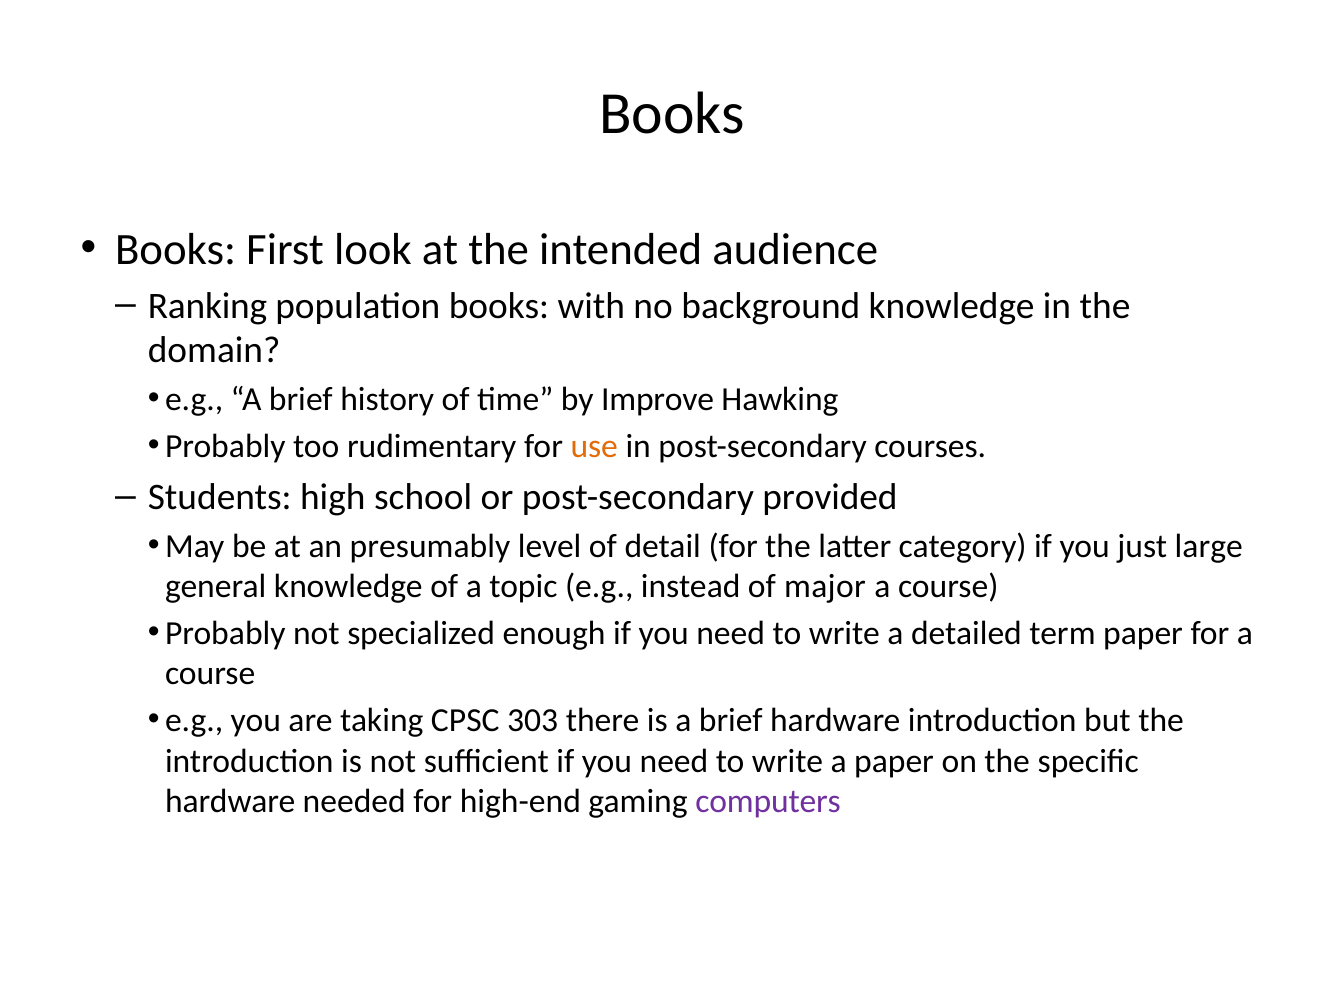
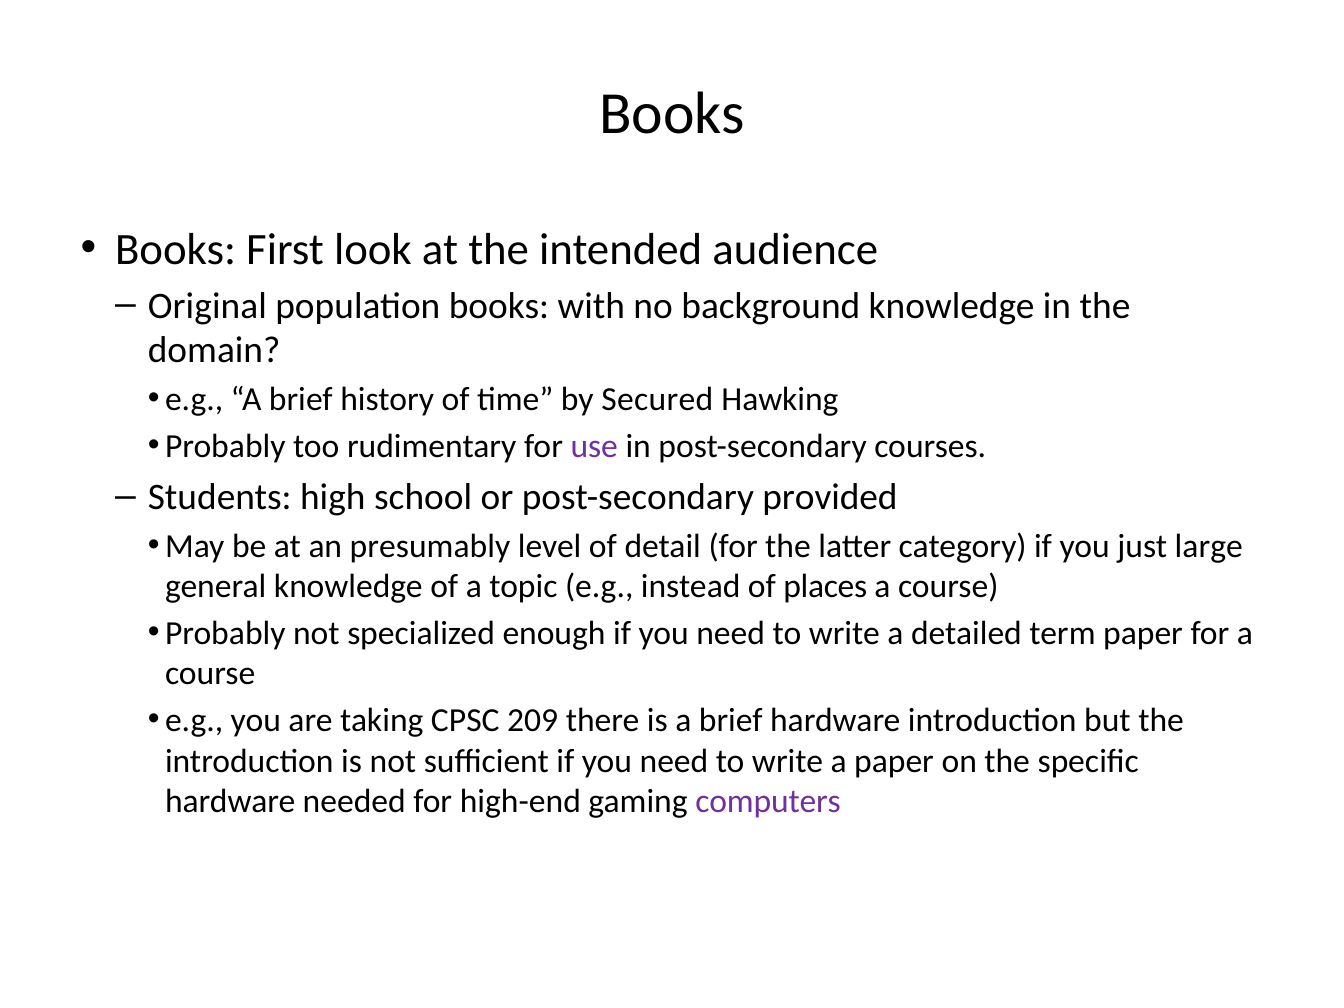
Ranking: Ranking -> Original
Improve: Improve -> Secured
use colour: orange -> purple
major: major -> places
303: 303 -> 209
